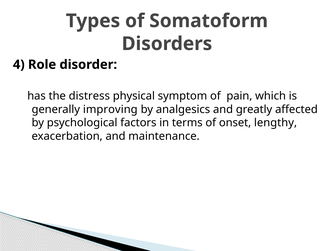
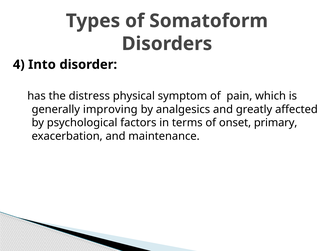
Role: Role -> Into
lengthy: lengthy -> primary
